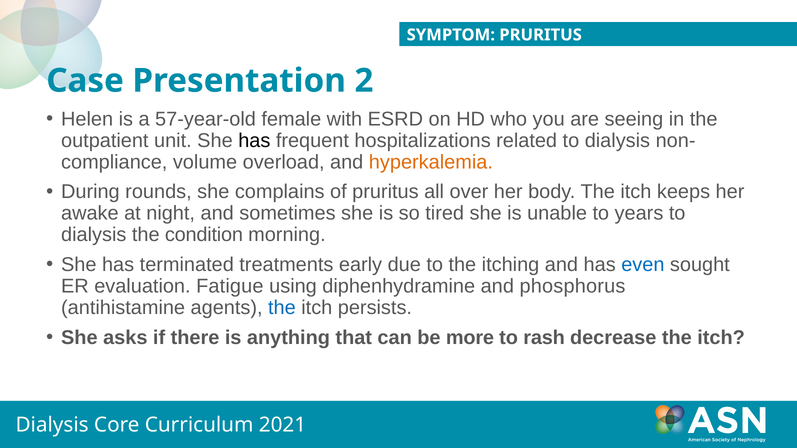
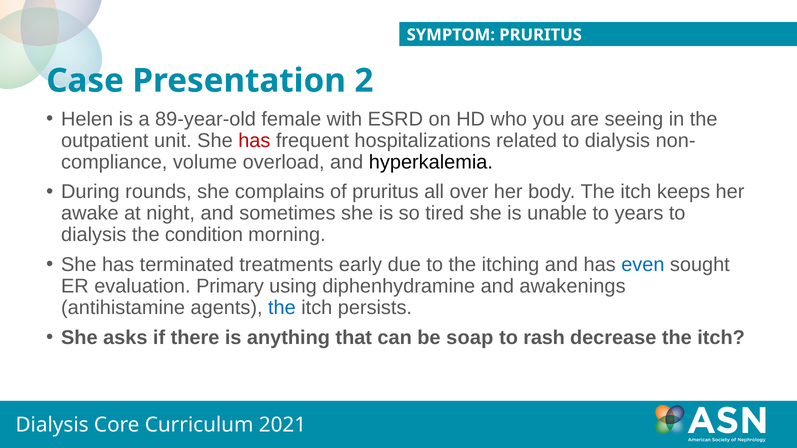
57-year-old: 57-year-old -> 89-year-old
has at (254, 141) colour: black -> red
hyperkalemia colour: orange -> black
Fatigue: Fatigue -> Primary
phosphorus: phosphorus -> awakenings
more: more -> soap
